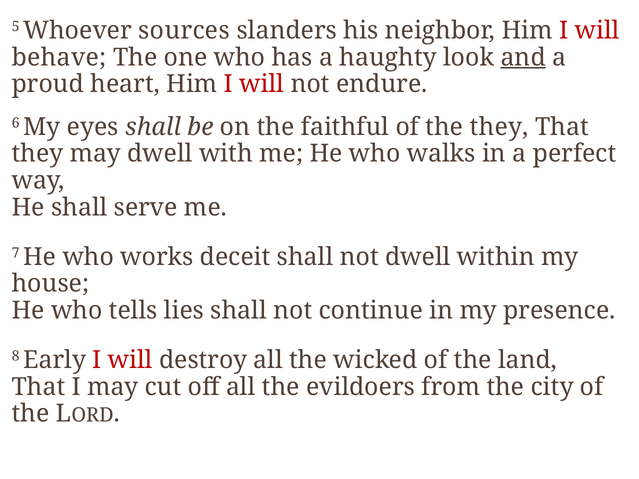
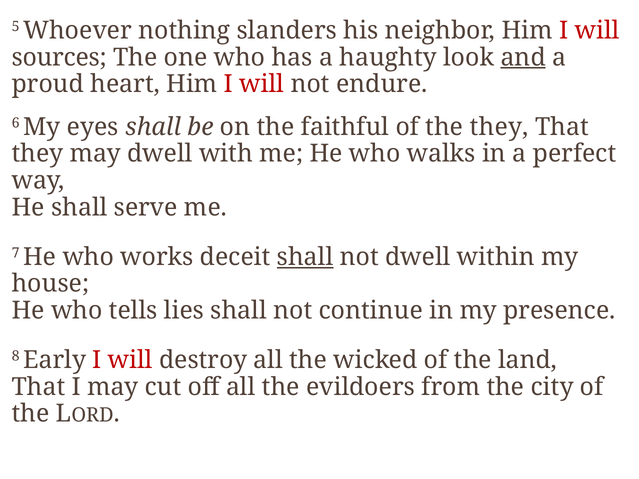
sources: sources -> nothing
behave: behave -> sources
shall at (305, 257) underline: none -> present
